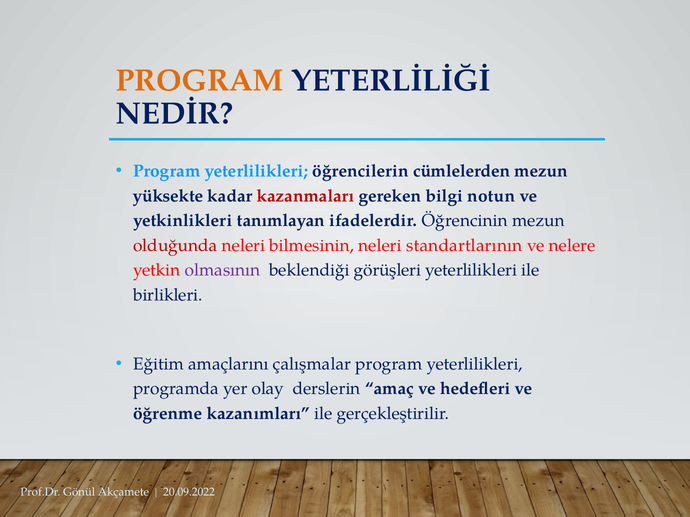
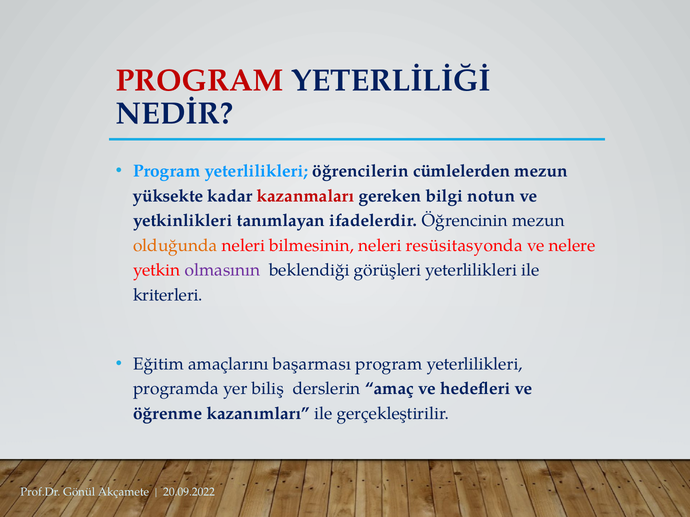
PROGRAM at (200, 81) colour: orange -> red
olduğunda colour: red -> orange
standartlarının: standartlarının -> resüsitasyonda
birlikleri: birlikleri -> kriterleri
çalışmalar: çalışmalar -> başarması
olay: olay -> biliş
